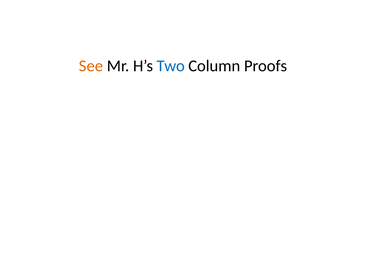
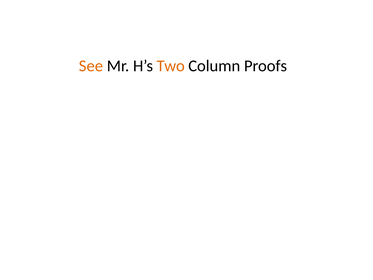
Two colour: blue -> orange
